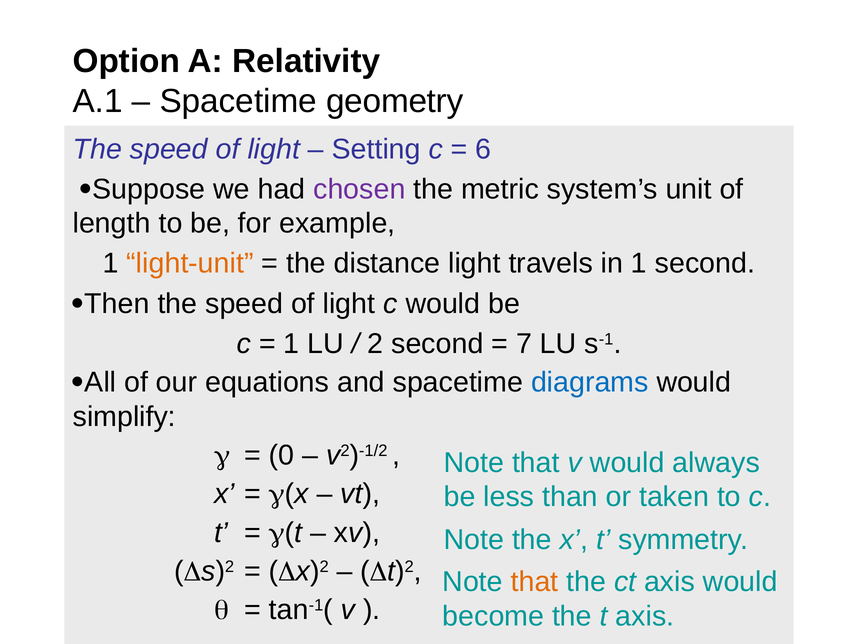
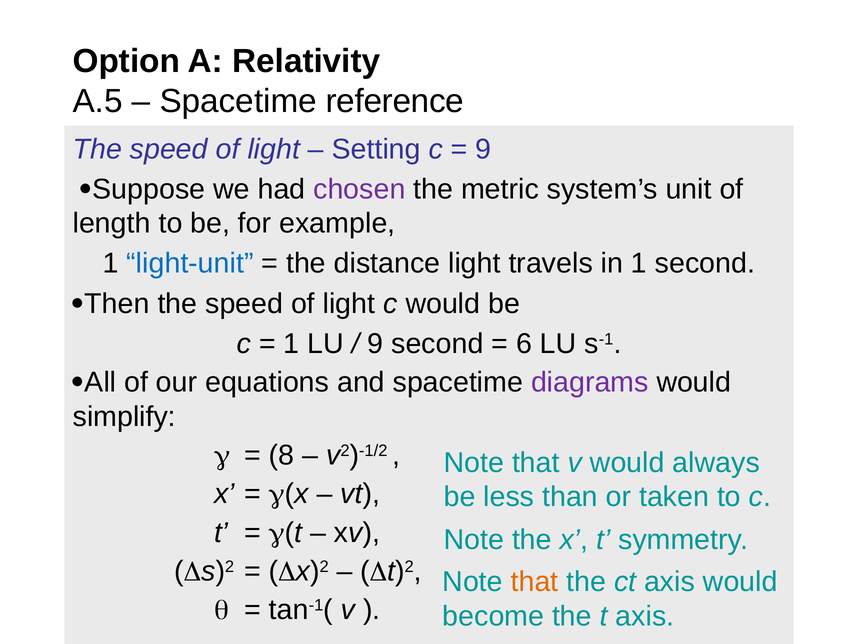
A.1: A.1 -> A.5
geometry: geometry -> reference
6 at (483, 149): 6 -> 9
light-unit colour: orange -> blue
2 at (375, 343): 2 -> 9
7: 7 -> 6
diagrams colour: blue -> purple
0: 0 -> 8
